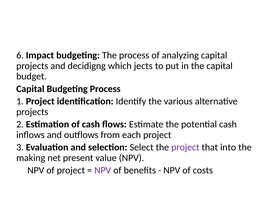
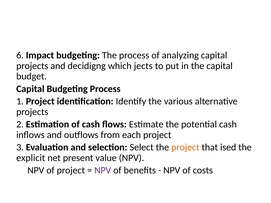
project at (185, 147) colour: purple -> orange
into: into -> ised
making: making -> explicit
